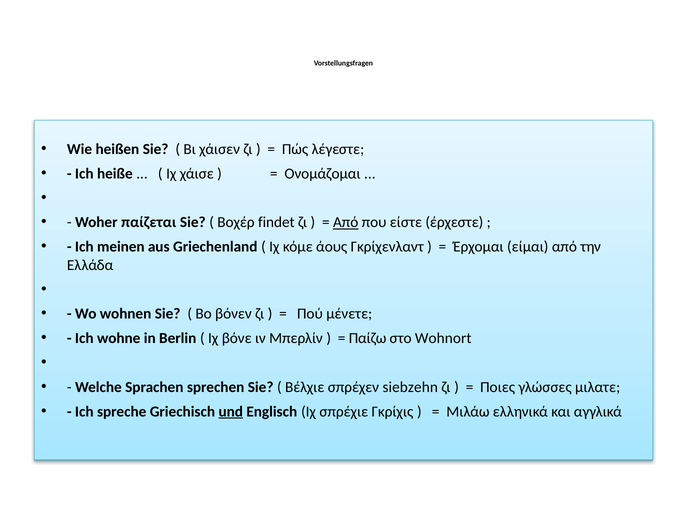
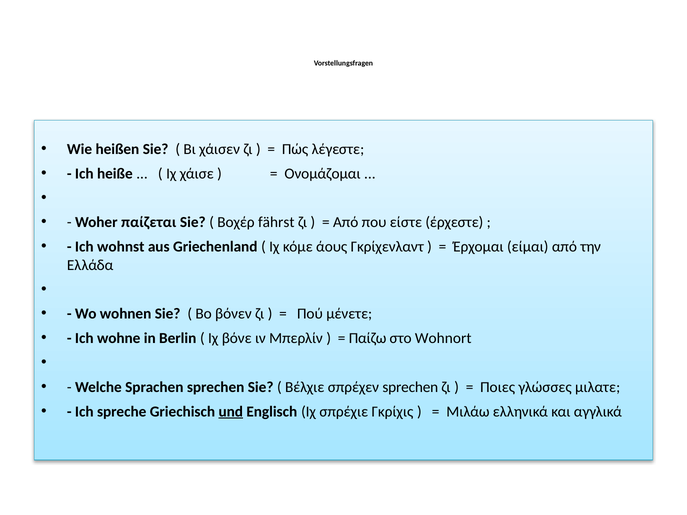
findet: findet -> fährst
Από at (346, 222) underline: present -> none
meinen: meinen -> wohnst
σπρέχεν siebzehn: siebzehn -> sprechen
